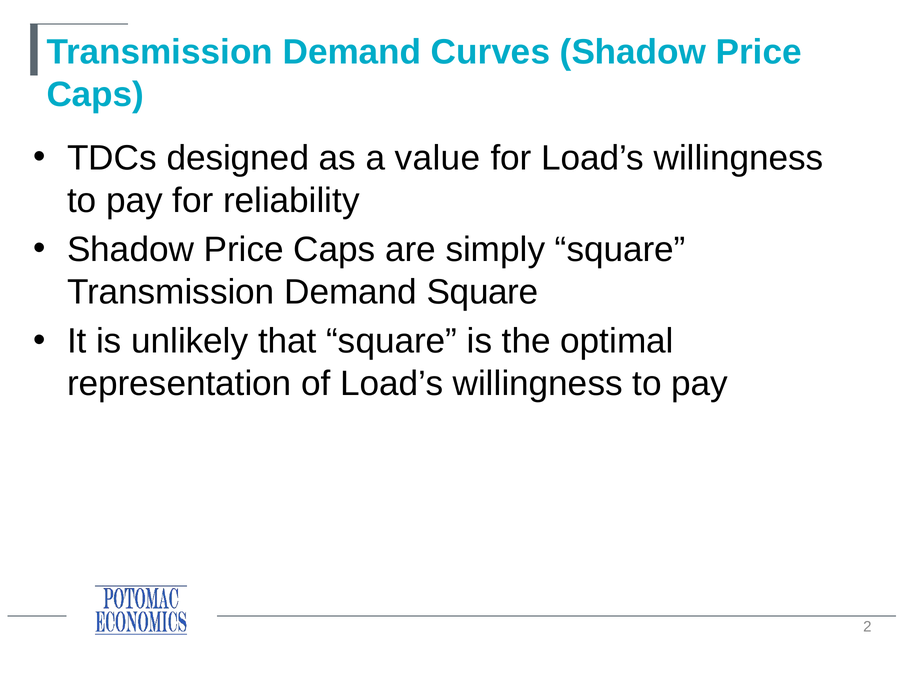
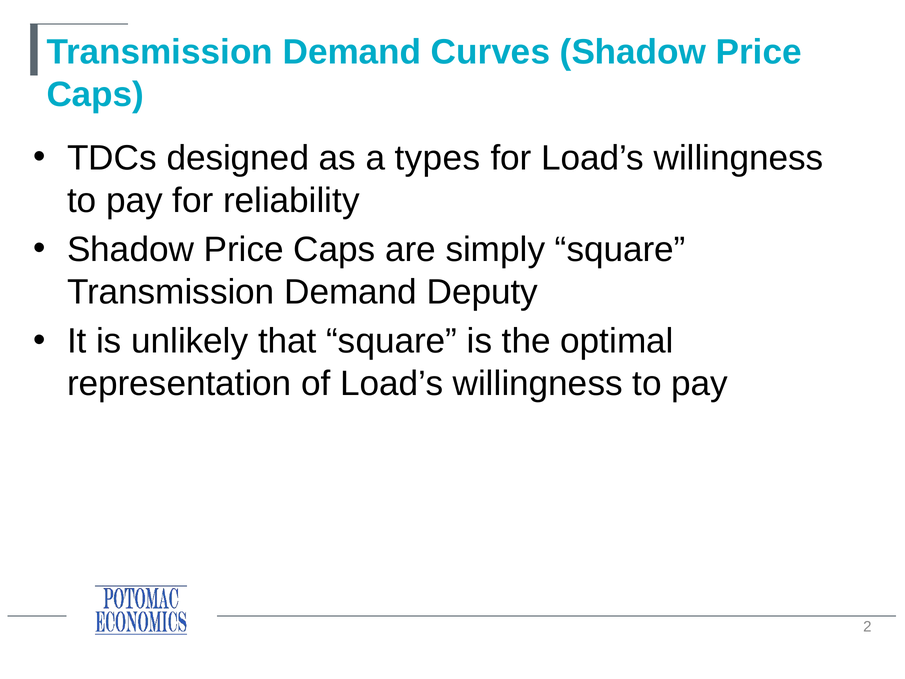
value: value -> types
Demand Square: Square -> Deputy
